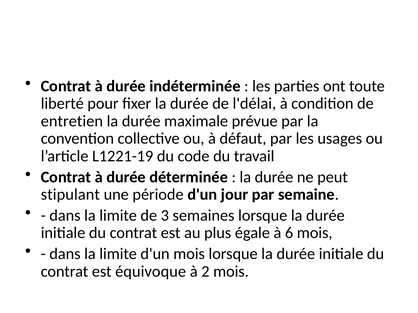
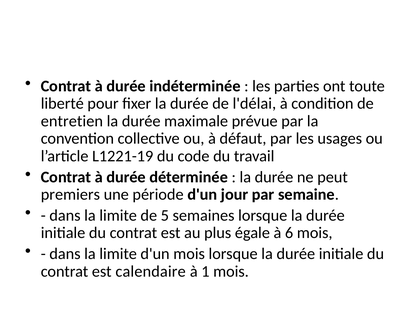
stipulant: stipulant -> premiers
3: 3 -> 5
équivoque: équivoque -> calendaire
2: 2 -> 1
